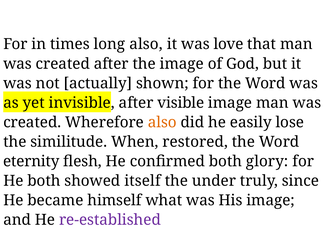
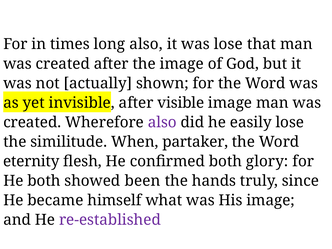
was love: love -> lose
also at (162, 122) colour: orange -> purple
restored: restored -> partaker
itself: itself -> been
under: under -> hands
